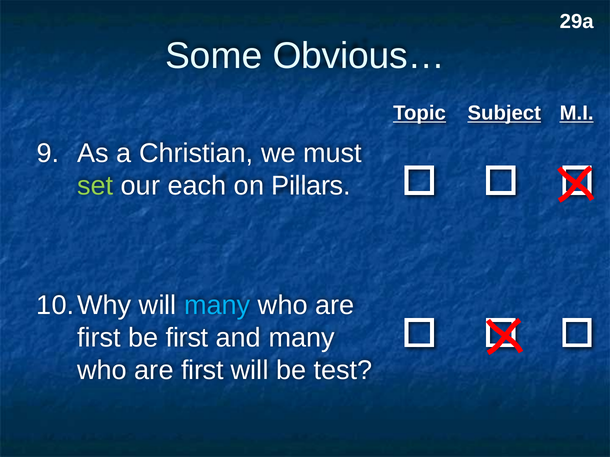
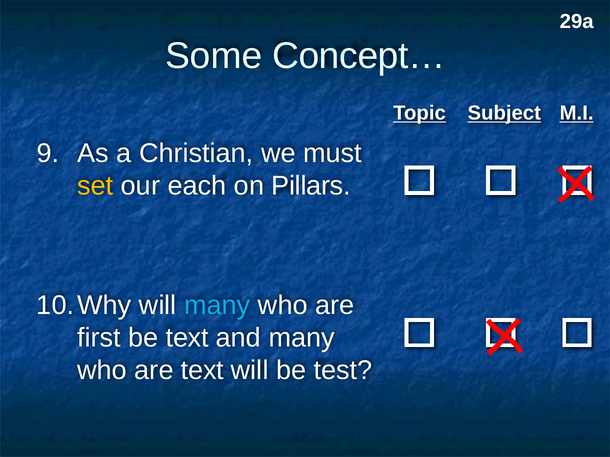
Obvious…: Obvious… -> Concept…
set colour: light green -> yellow
be first: first -> text
first at (202, 371): first -> text
